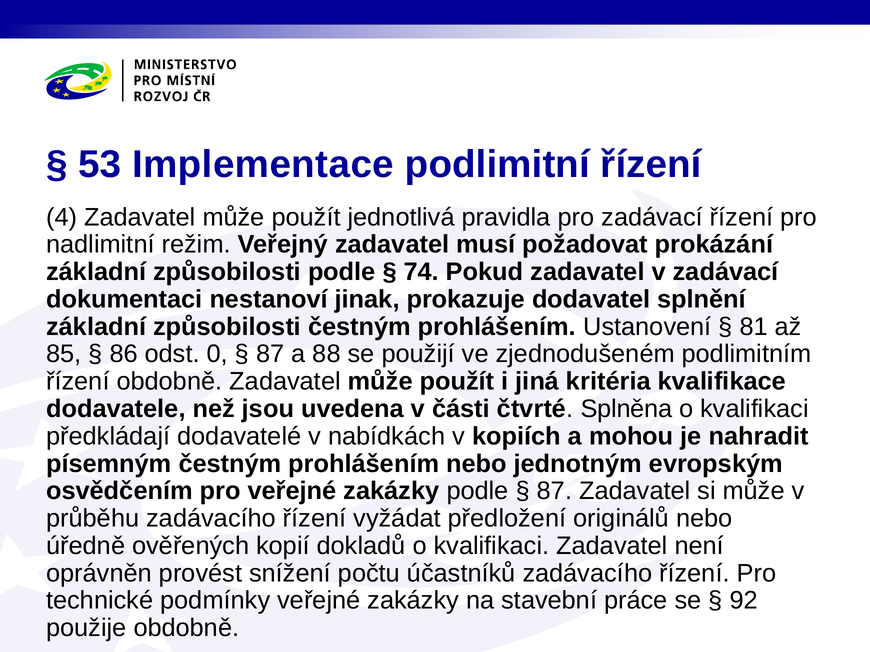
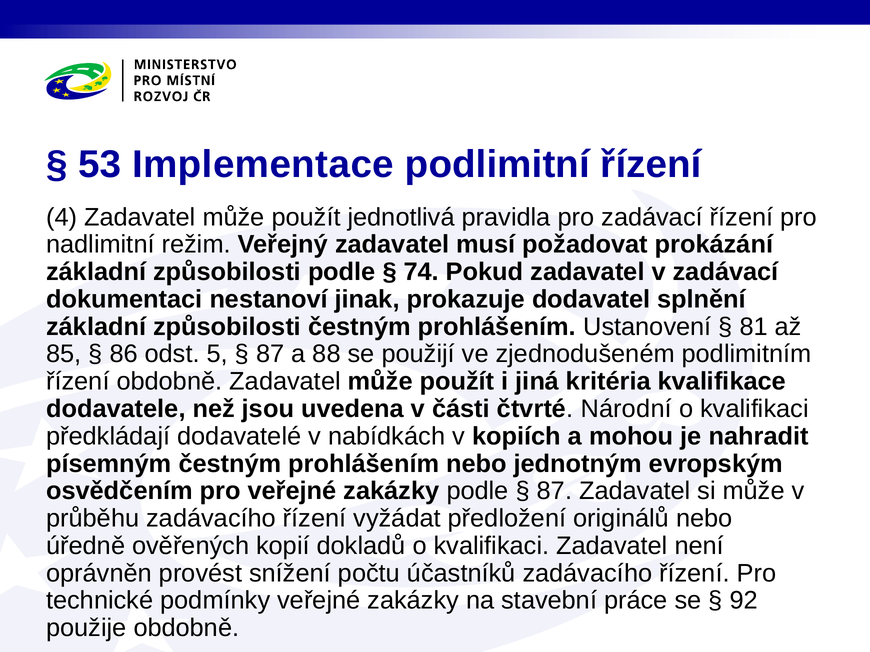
0: 0 -> 5
Splněna: Splněna -> Národní
